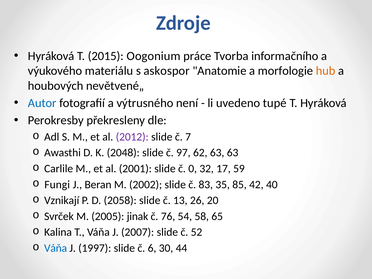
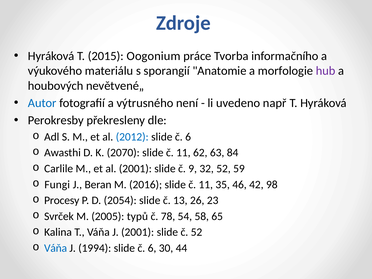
askospor: askospor -> sporangií
hub colour: orange -> purple
tupé: tupé -> např
2012 colour: purple -> blue
7 at (188, 137): 7 -> 6
2048: 2048 -> 2070
97 at (183, 153): 97 -> 11
63 63: 63 -> 84
0: 0 -> 9
32 17: 17 -> 52
2002: 2002 -> 2016
83 at (206, 185): 83 -> 11
85: 85 -> 46
40: 40 -> 98
Vznikají: Vznikají -> Procesy
2058: 2058 -> 2054
20: 20 -> 23
jinak: jinak -> typů
76: 76 -> 78
J 2007: 2007 -> 2001
1997: 1997 -> 1994
